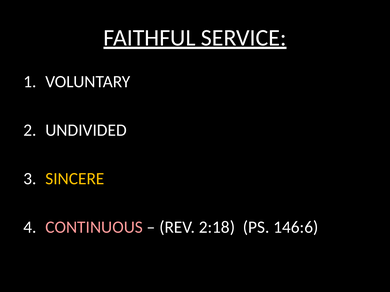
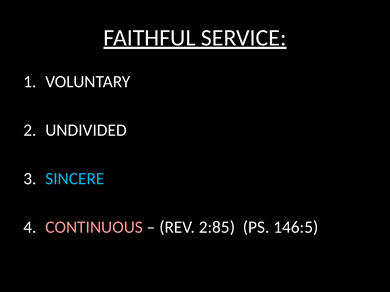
SINCERE colour: yellow -> light blue
2:18: 2:18 -> 2:85
146:6: 146:6 -> 146:5
